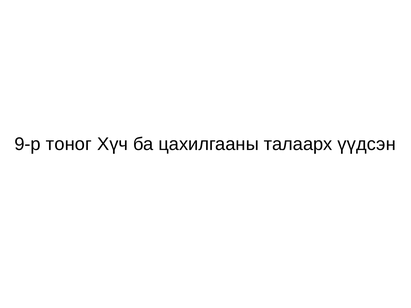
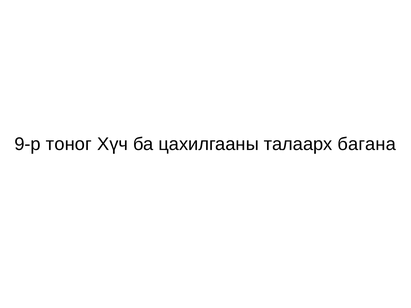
үүдсэн: үүдсэн -> багана
